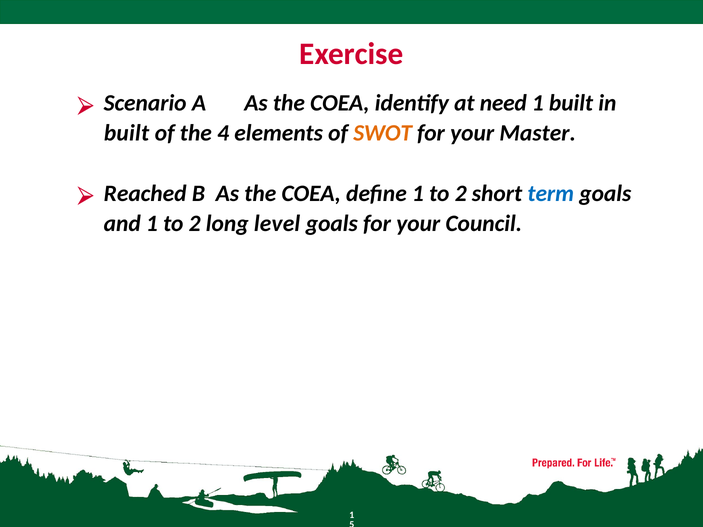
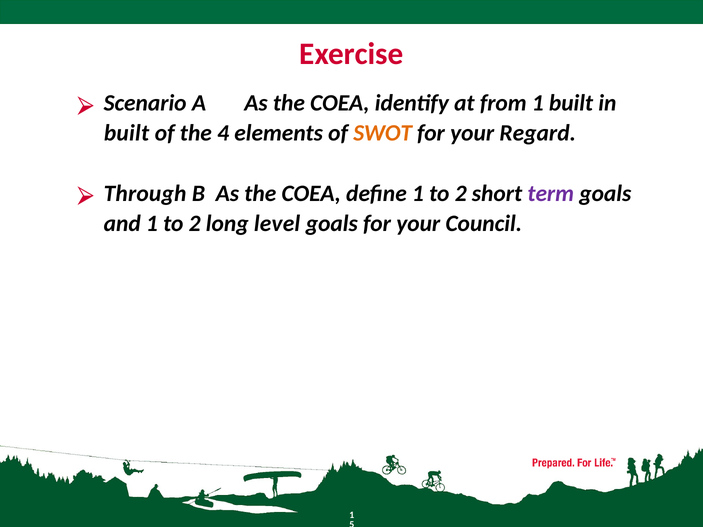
need: need -> from
Master: Master -> Regard
Reached: Reached -> Through
term colour: blue -> purple
